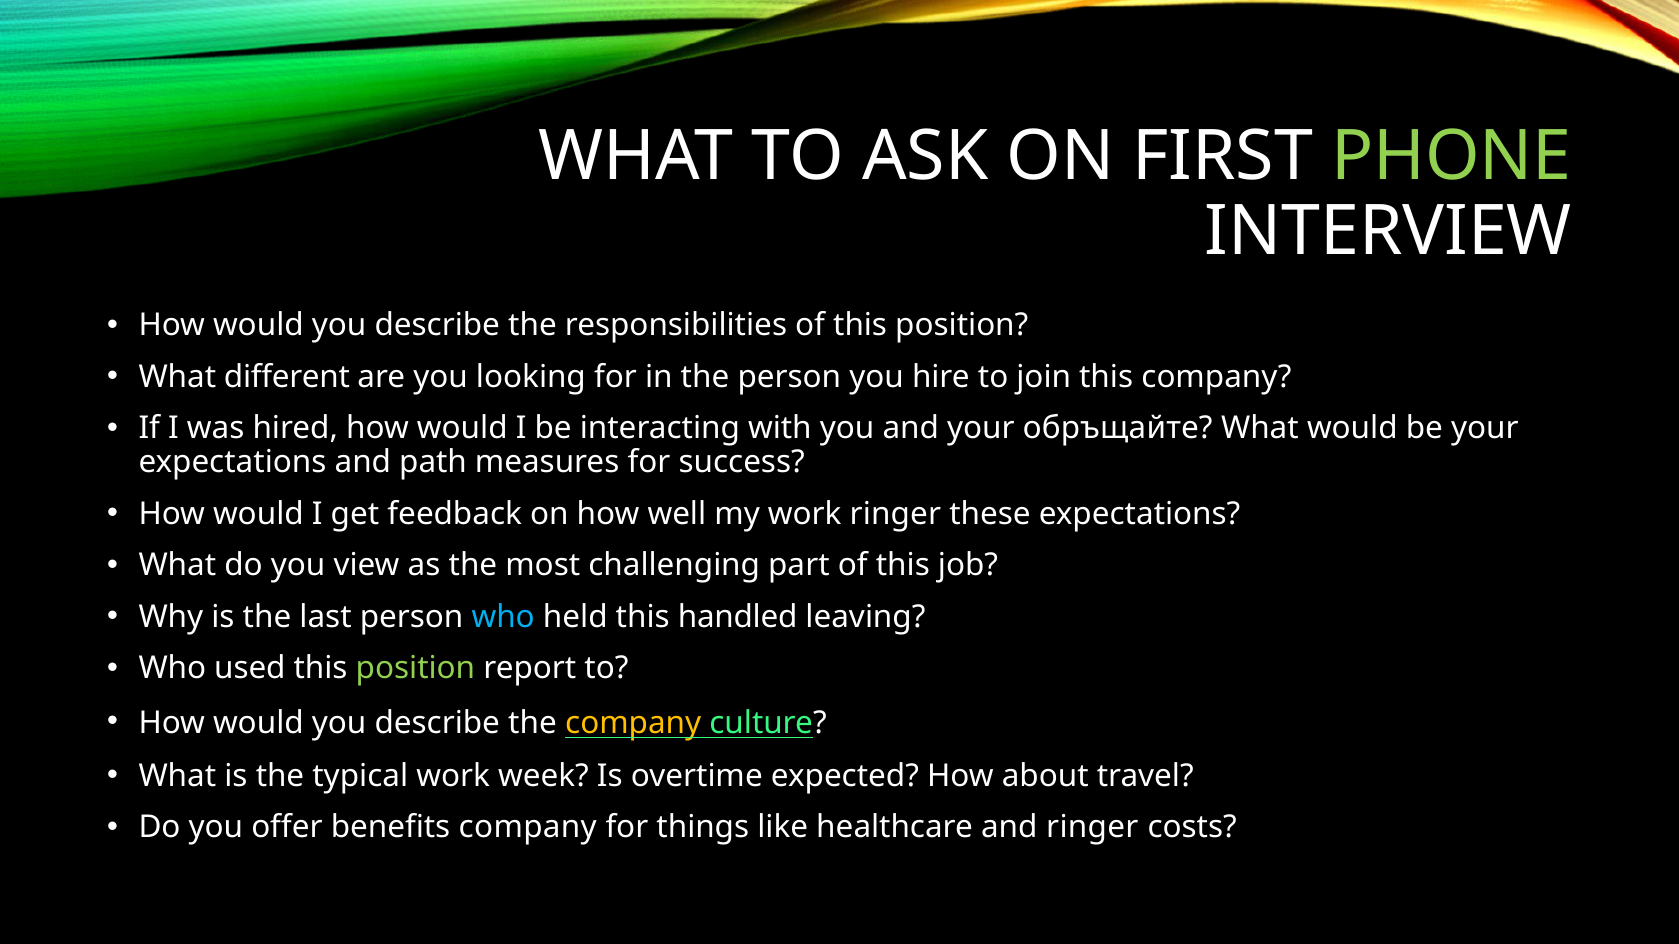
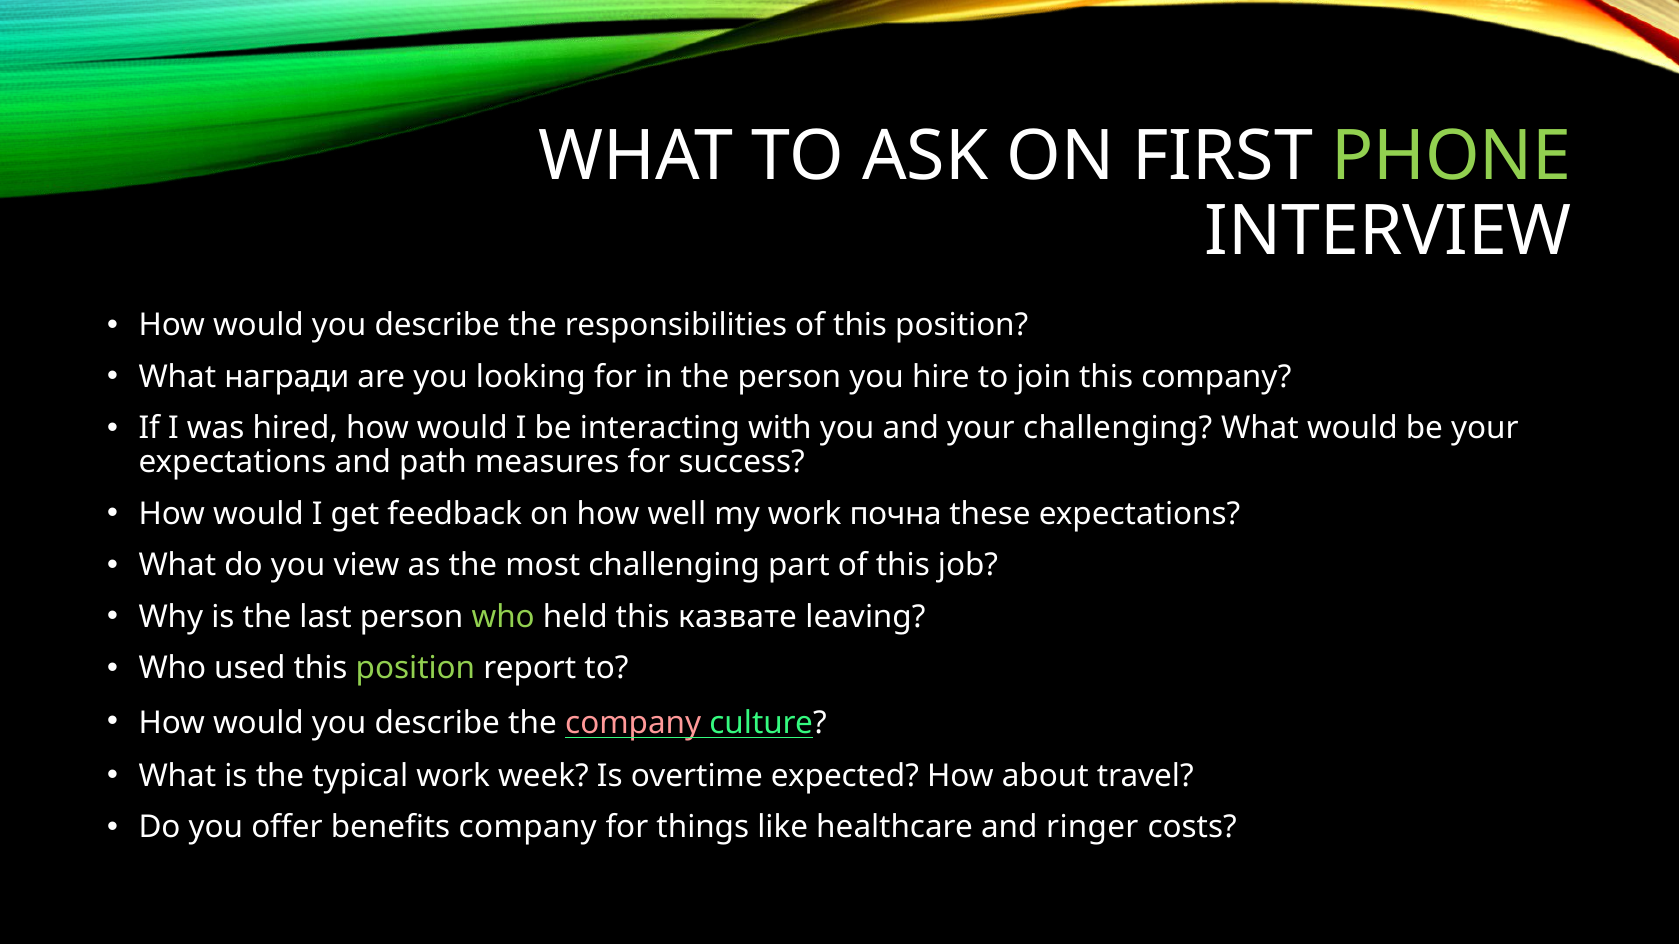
different: different -> награди
your обръщайте: обръщайте -> challenging
work ringer: ringer -> почна
who at (503, 617) colour: light blue -> light green
handled: handled -> казвате
company at (633, 724) colour: yellow -> pink
